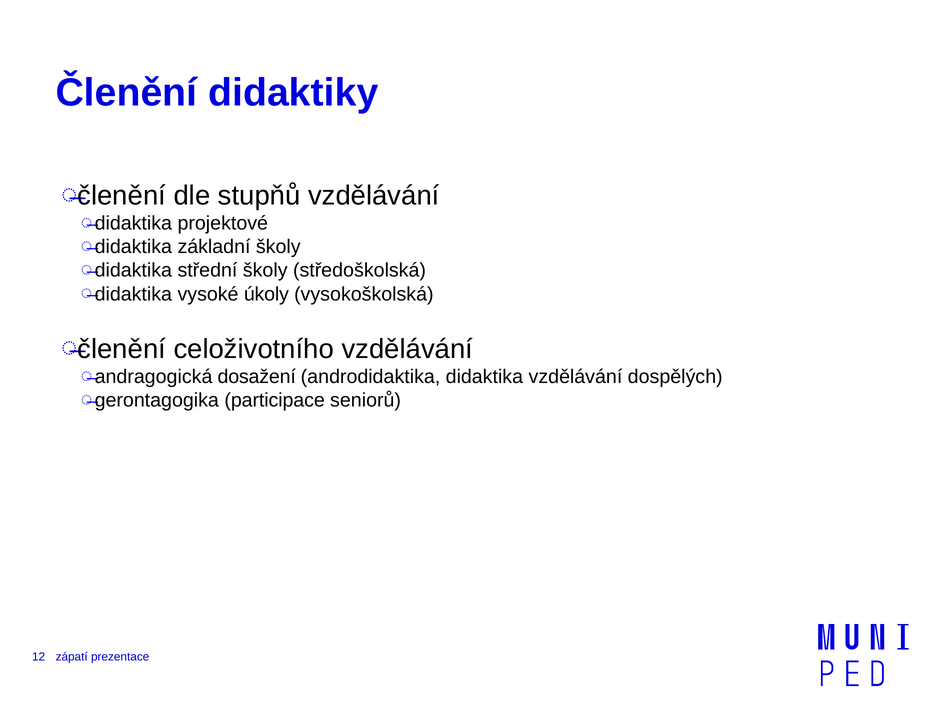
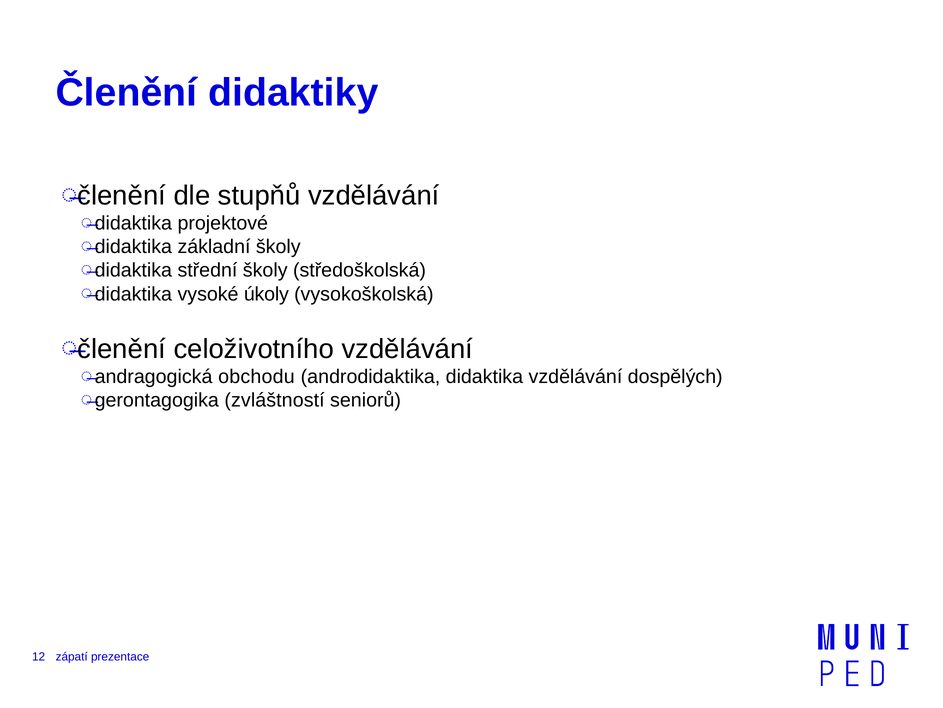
dosažení: dosažení -> obchodu
participace: participace -> zvláštností
